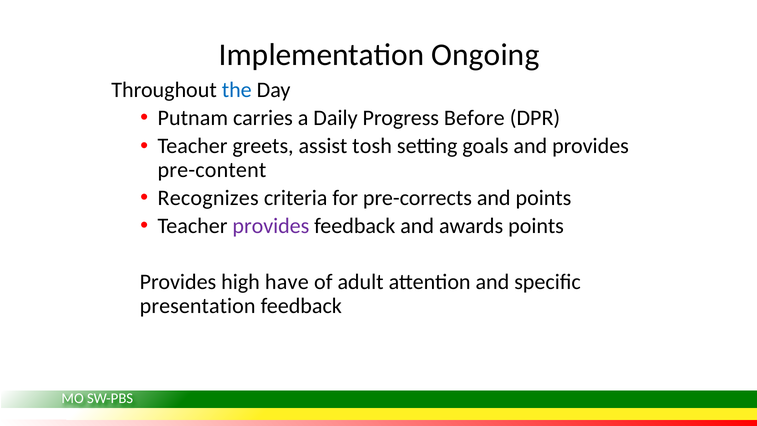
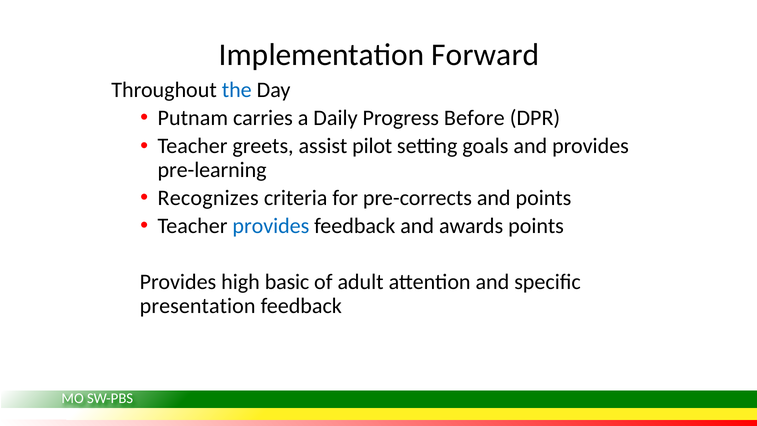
Ongoing: Ongoing -> Forward
tosh: tosh -> pilot
pre-content: pre-content -> pre-learning
provides at (271, 226) colour: purple -> blue
have: have -> basic
